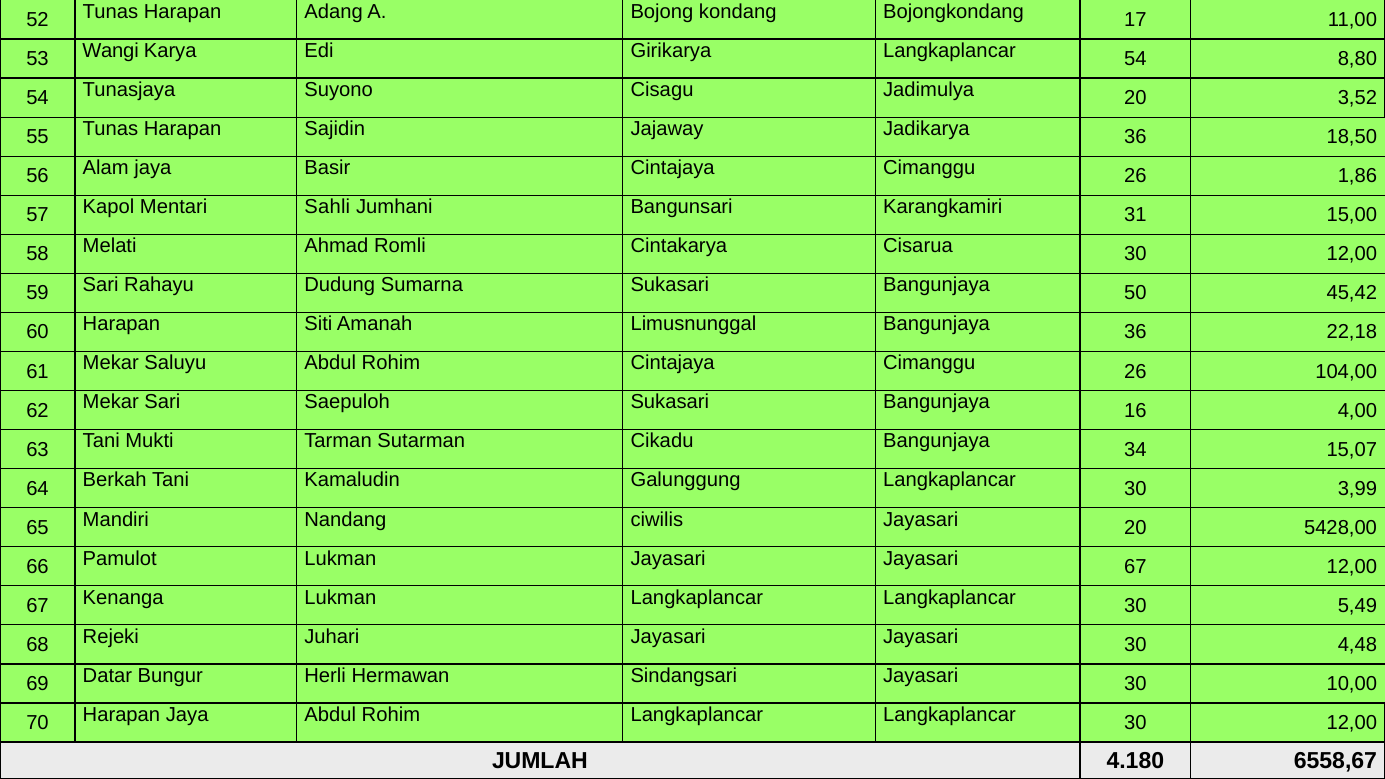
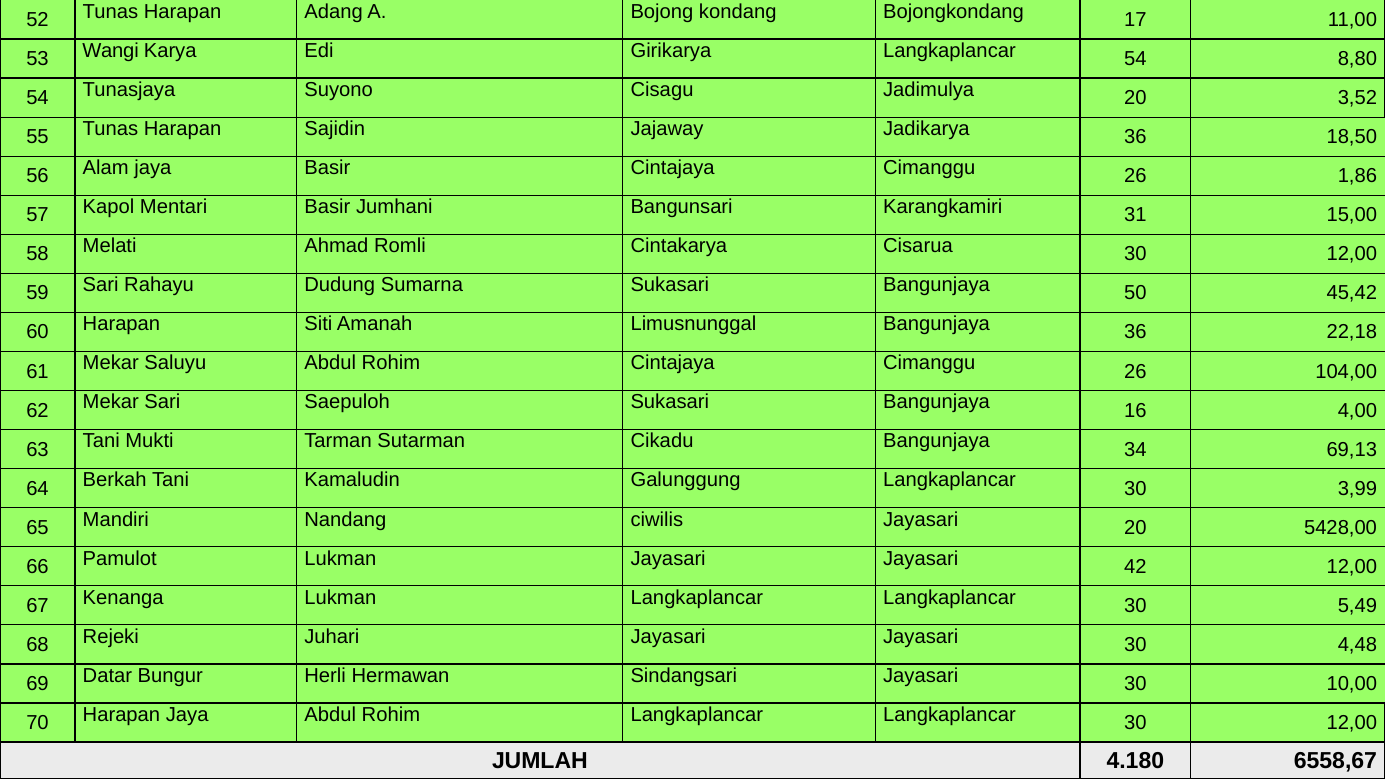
Mentari Sahli: Sahli -> Basir
15,07: 15,07 -> 69,13
Jayasari 67: 67 -> 42
